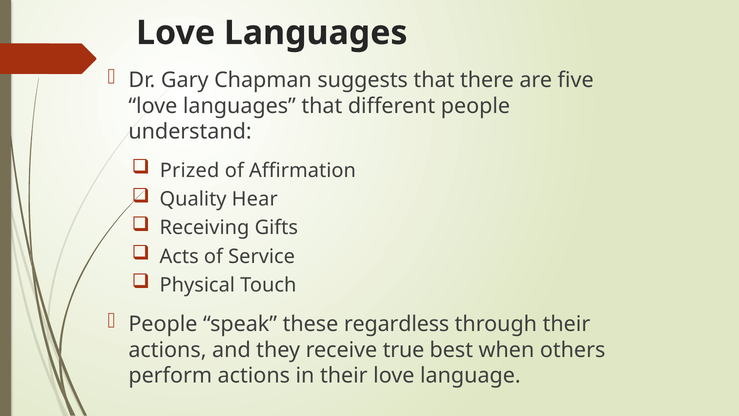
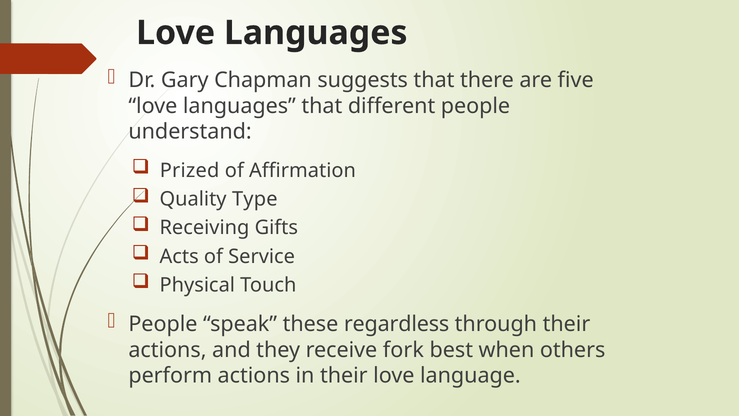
Hear: Hear -> Type
true: true -> fork
